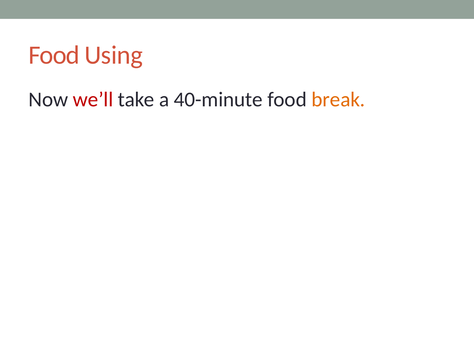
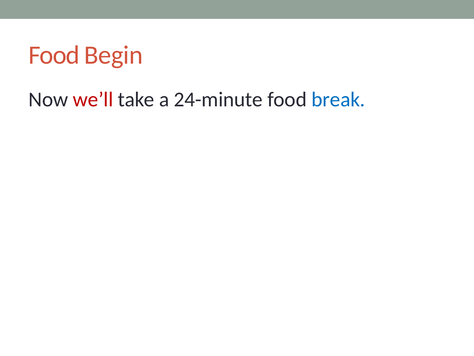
Using: Using -> Begin
40-minute: 40-minute -> 24-minute
break colour: orange -> blue
